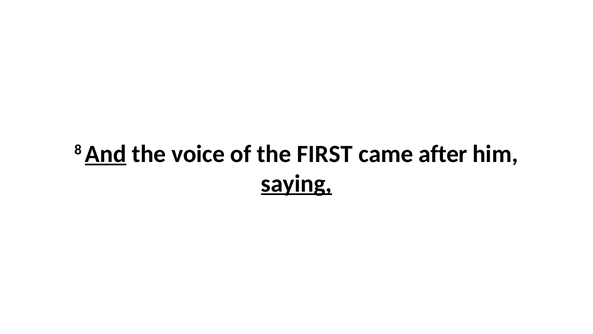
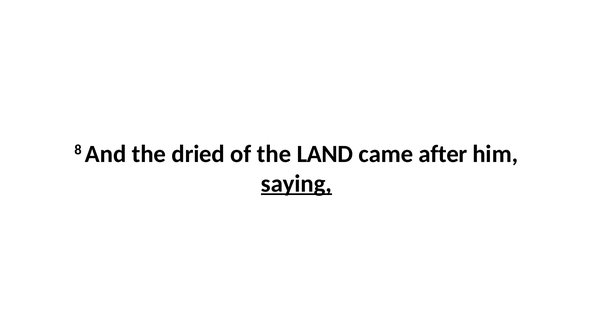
And underline: present -> none
voice: voice -> dried
FIRST: FIRST -> LAND
